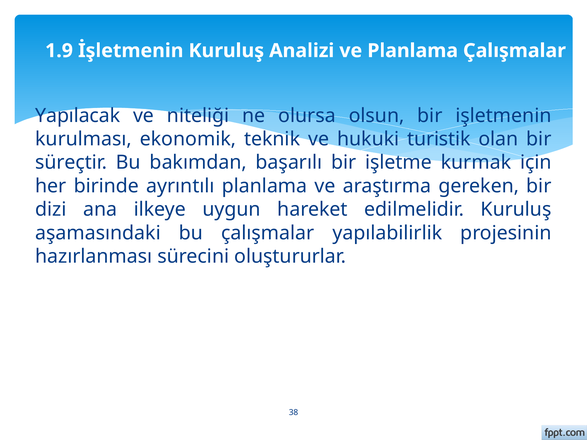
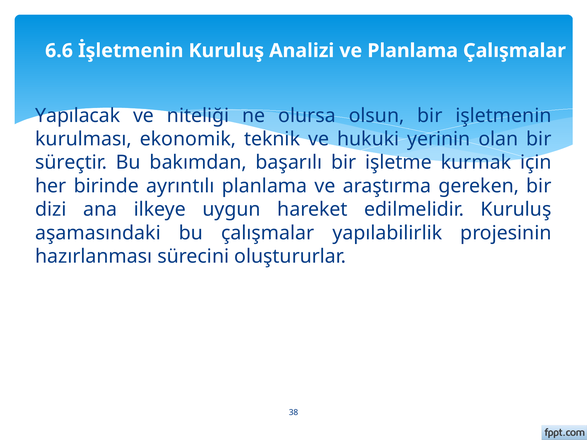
1.9: 1.9 -> 6.6
turistik: turistik -> yerinin
